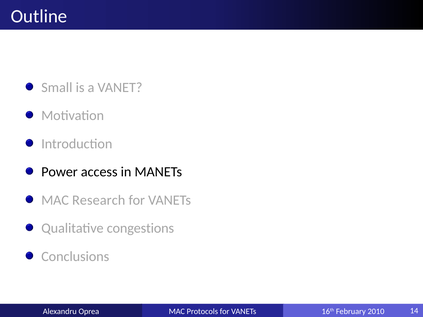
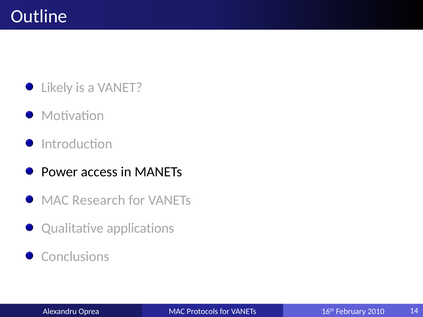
Small: Small -> Likely
congestions: congestions -> applications
